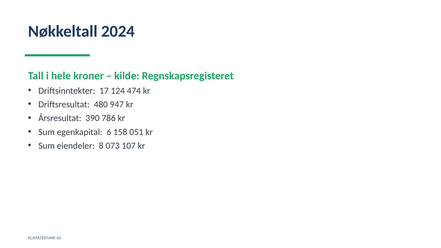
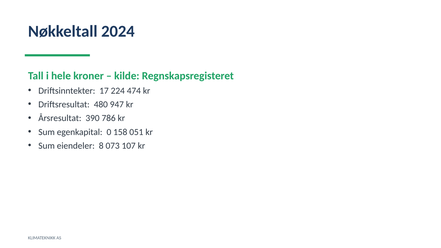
124: 124 -> 224
6: 6 -> 0
